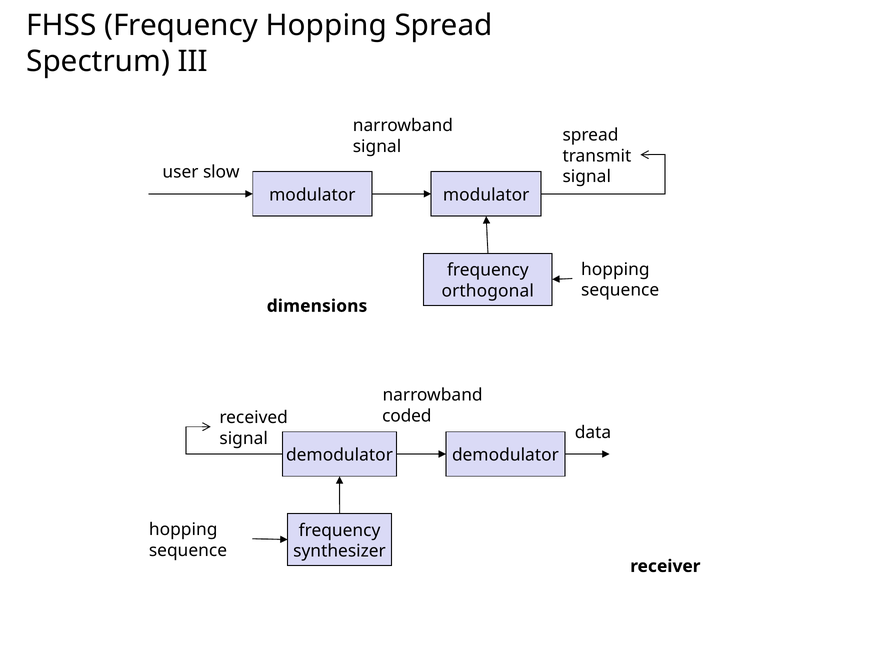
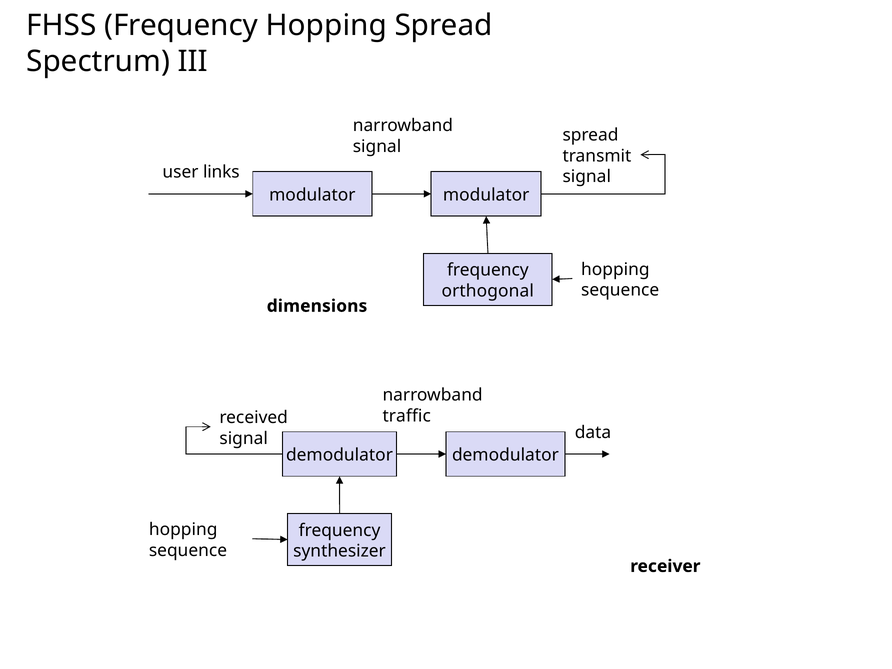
slow: slow -> links
coded: coded -> traffic
